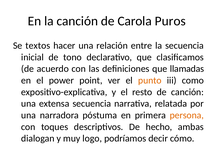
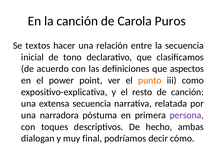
llamadas: llamadas -> aspectos
persona colour: orange -> purple
logo: logo -> final
